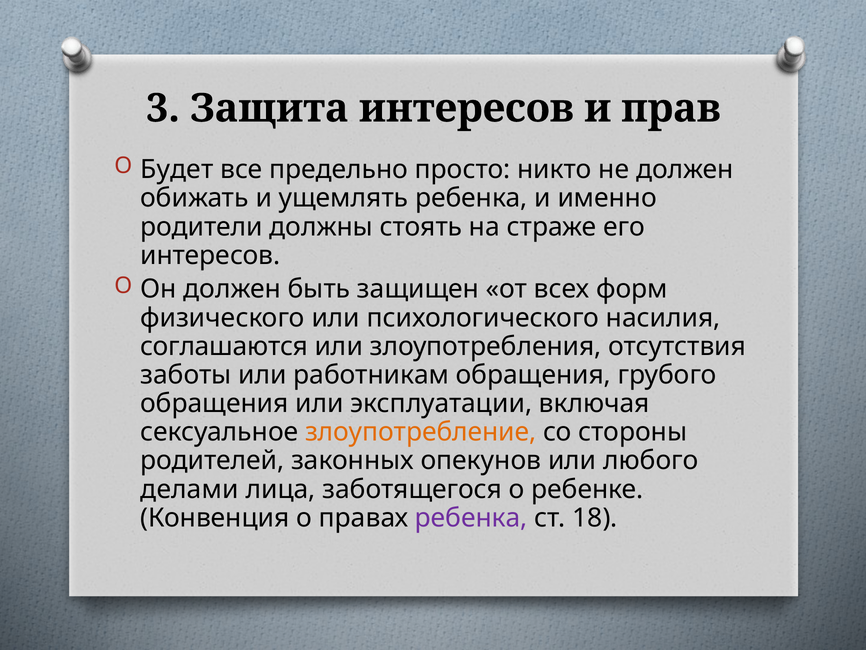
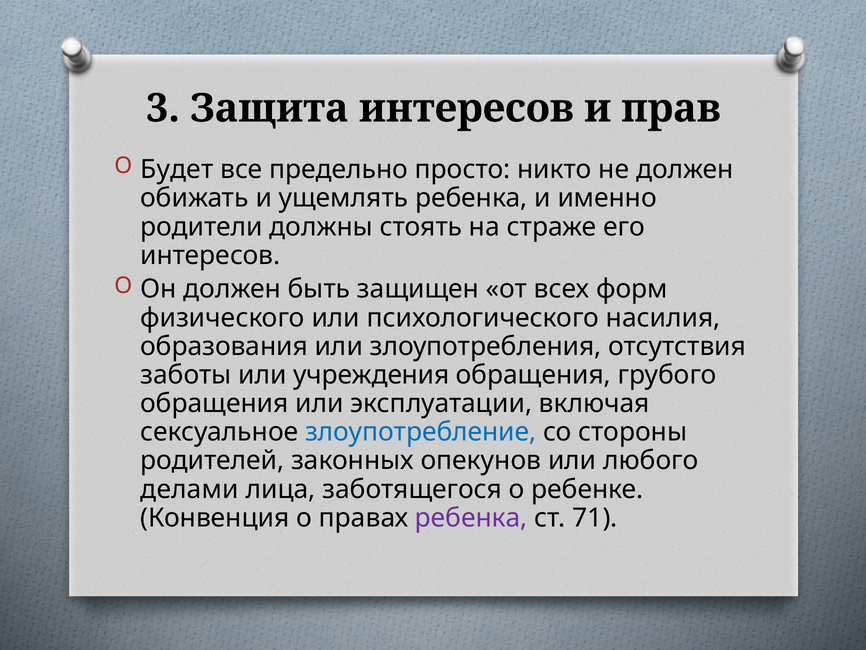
соглашаются: соглашаются -> образования
работникам: работникам -> учреждения
злоупотребление colour: orange -> blue
18: 18 -> 71
